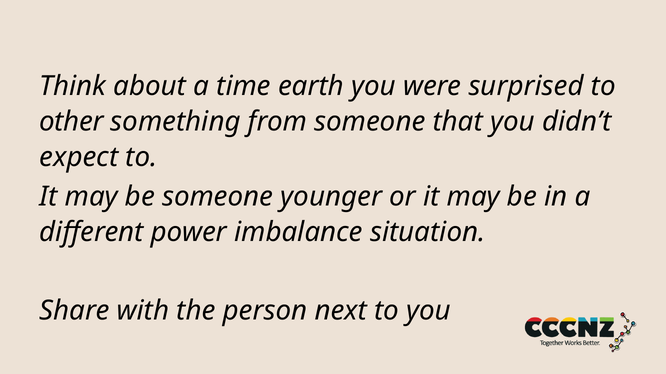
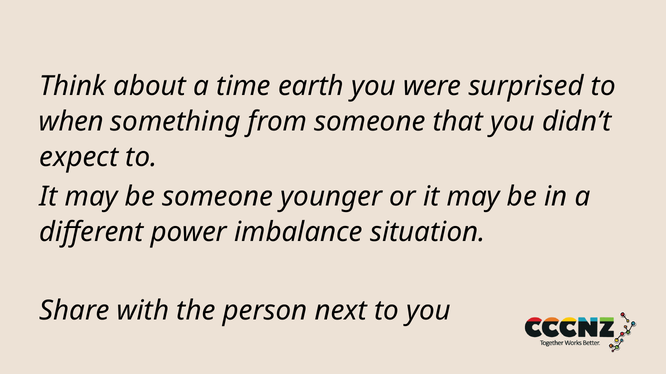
other: other -> when
